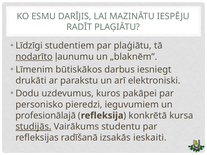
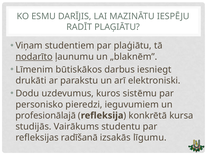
Līdzīgi: Līdzīgi -> Viņam
pakāpei: pakāpei -> sistēmu
studijās underline: present -> none
ieskaiti: ieskaiti -> līgumu
